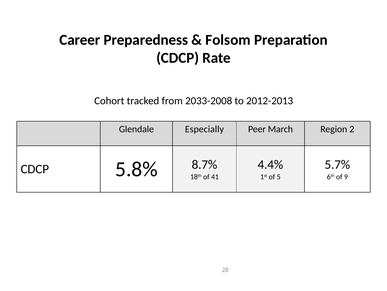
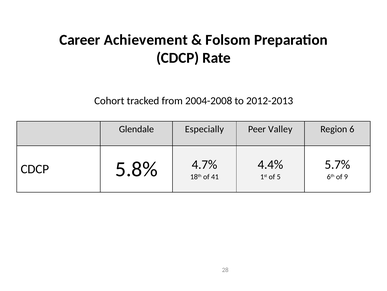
Preparedness: Preparedness -> Achievement
2033-2008: 2033-2008 -> 2004-2008
March: March -> Valley
2: 2 -> 6
8.7%: 8.7% -> 4.7%
